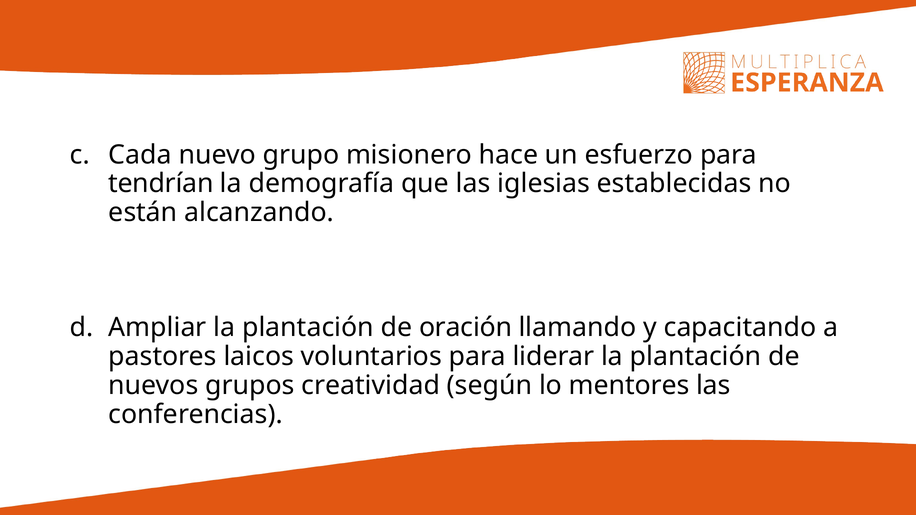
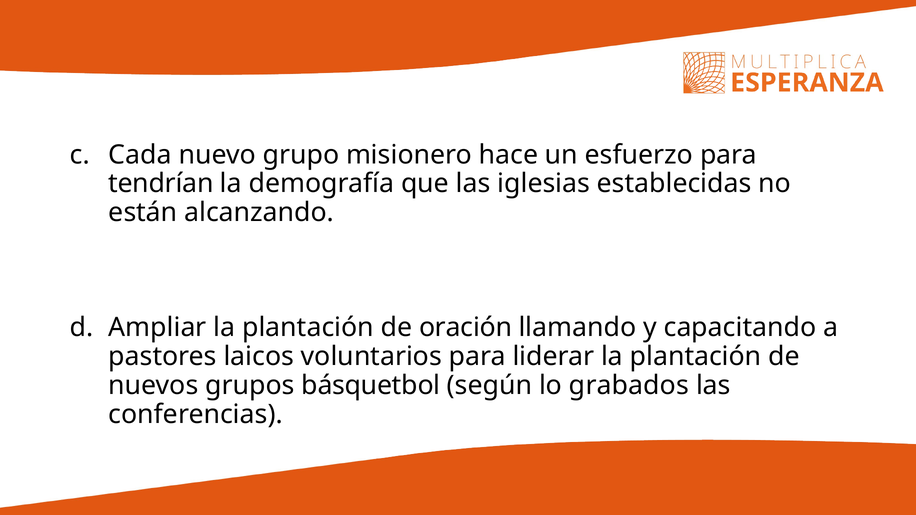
creatividad: creatividad -> básquetbol
mentores: mentores -> grabados
